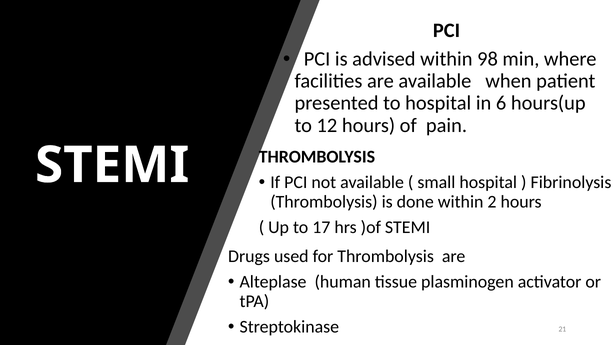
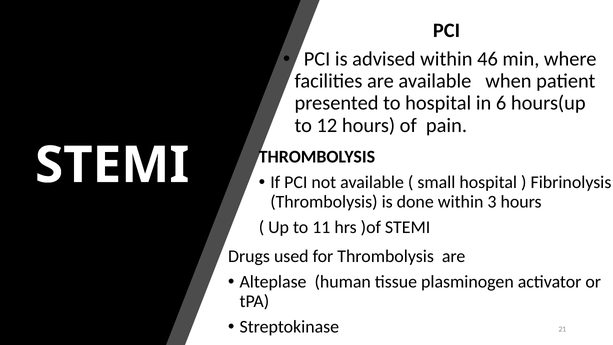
98: 98 -> 46
2: 2 -> 3
17: 17 -> 11
